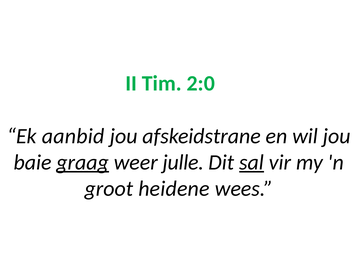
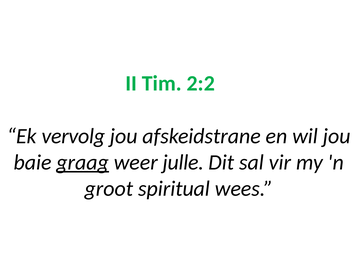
2:0: 2:0 -> 2:2
aanbid: aanbid -> vervolg
sal underline: present -> none
heidene: heidene -> spiritual
